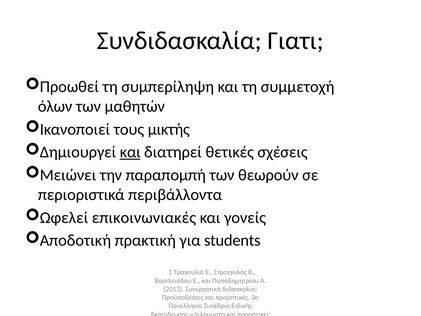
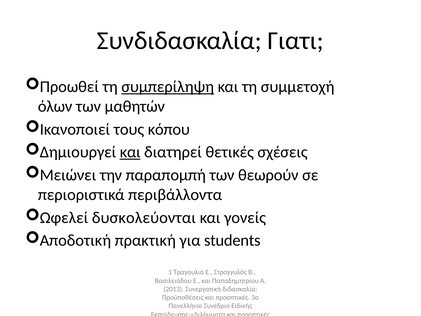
συμπερίληψη underline: none -> present
μικτής: μικτής -> κόπου
επικοινωνιακές: επικοινωνιακές -> δυσκολεύονται
